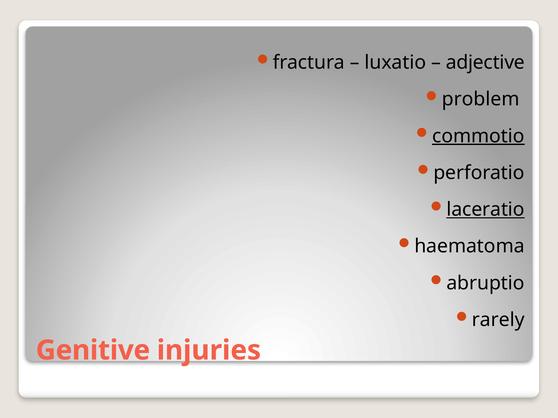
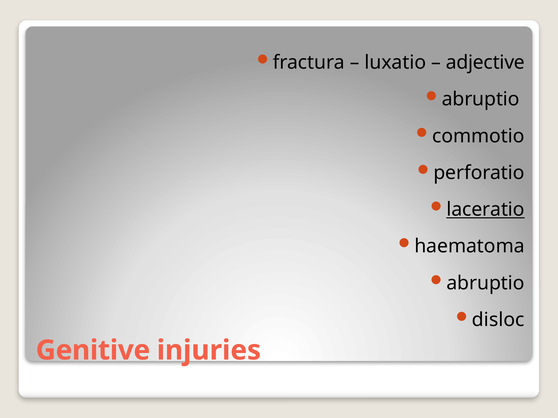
problem at (481, 99): problem -> abruptio
commotio underline: present -> none
rarely: rarely -> disloc
